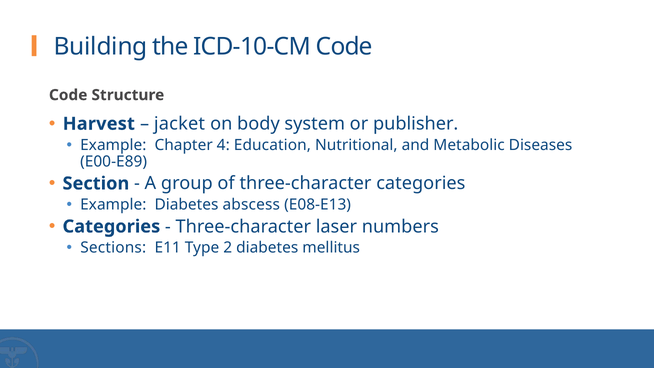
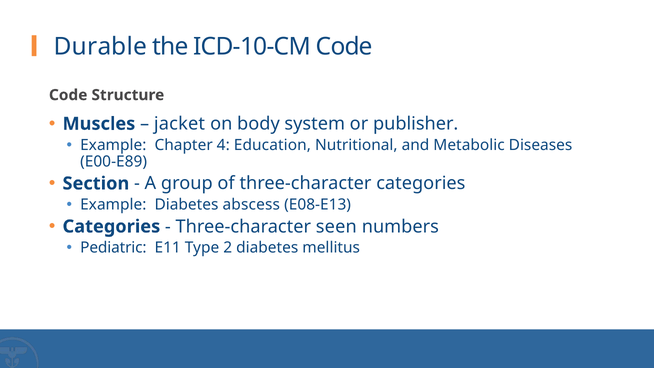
Building: Building -> Durable
Harvest: Harvest -> Muscles
laser: laser -> seen
Sections: Sections -> Pediatric
